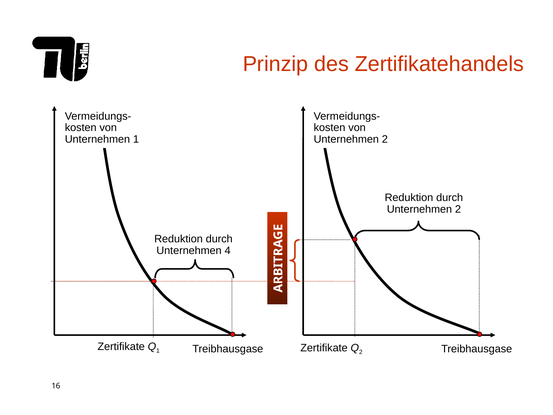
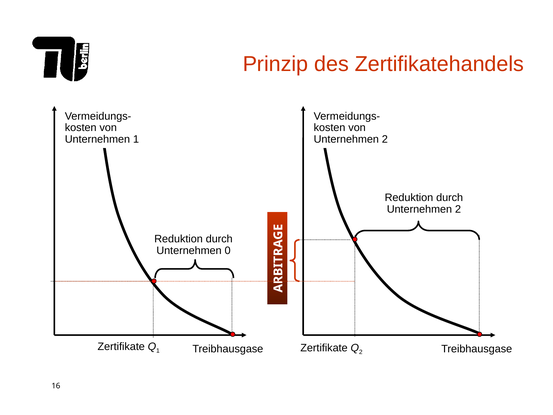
4: 4 -> 0
